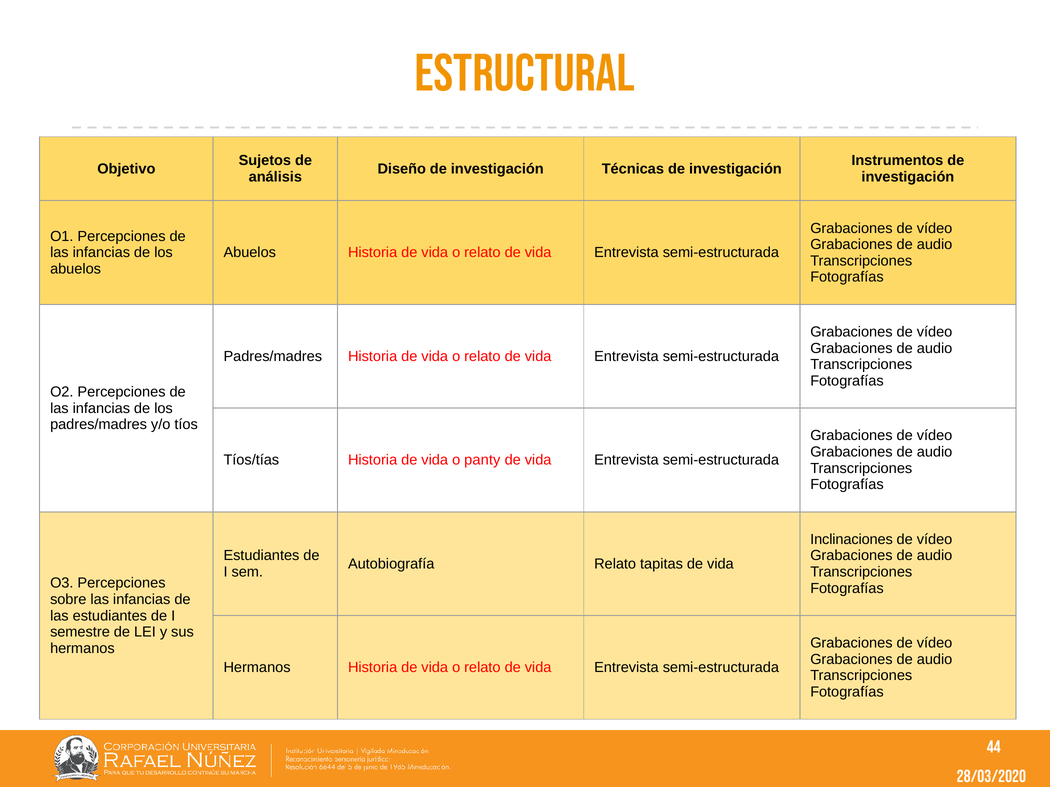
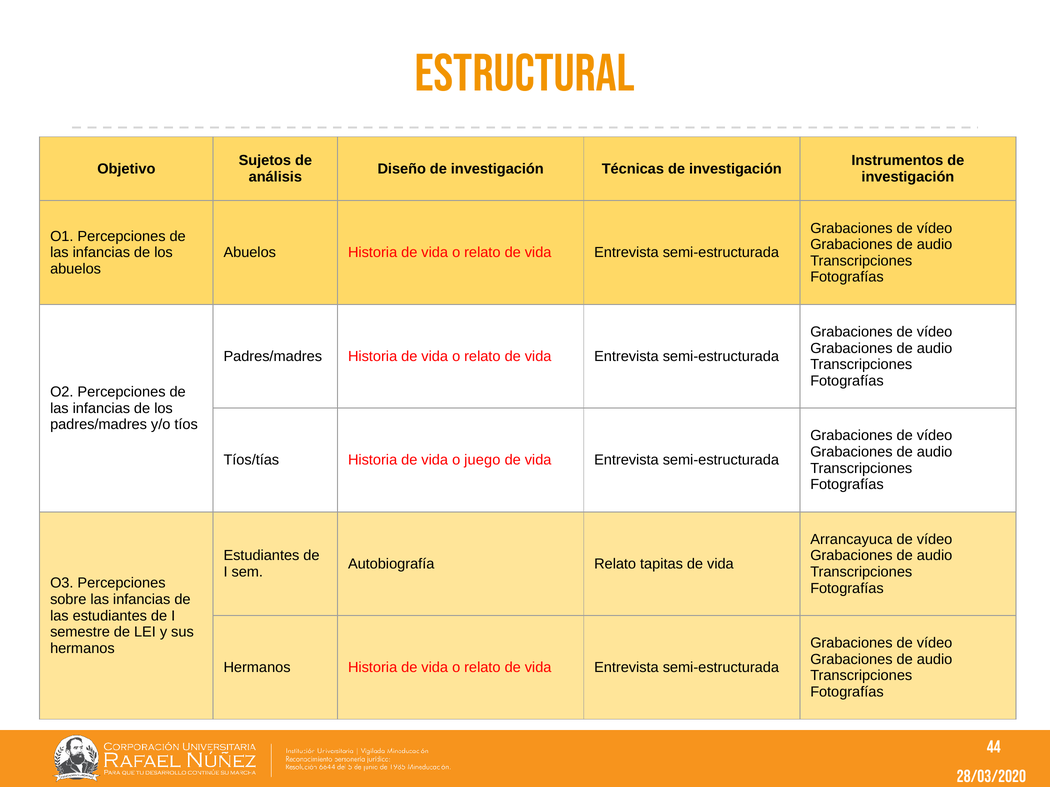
panty: panty -> juego
Inclinaciones: Inclinaciones -> Arrancayuca
